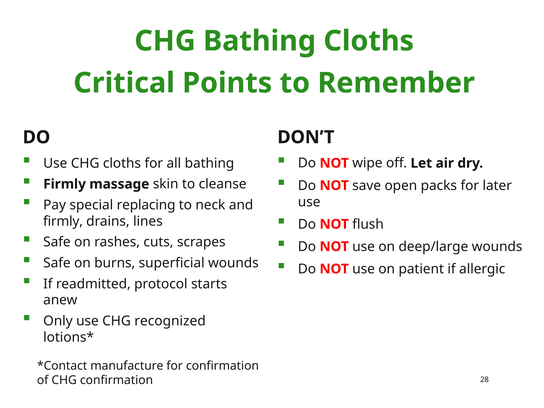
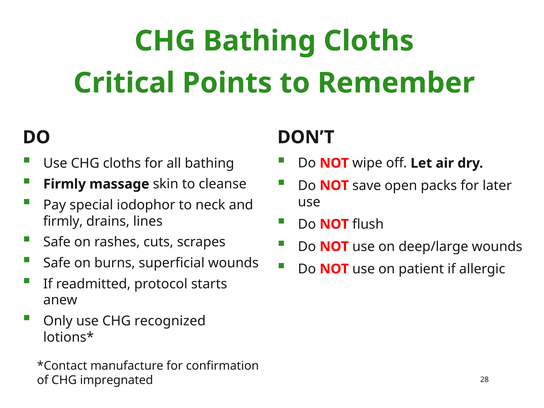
replacing: replacing -> iodophor
CHG confirmation: confirmation -> impregnated
